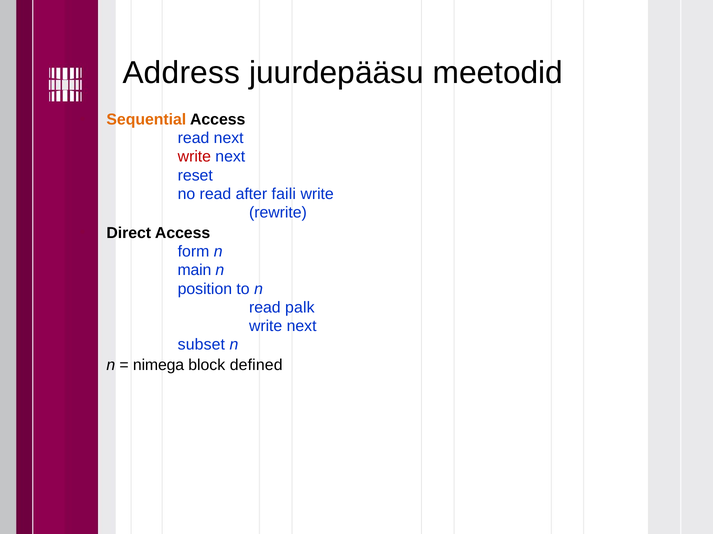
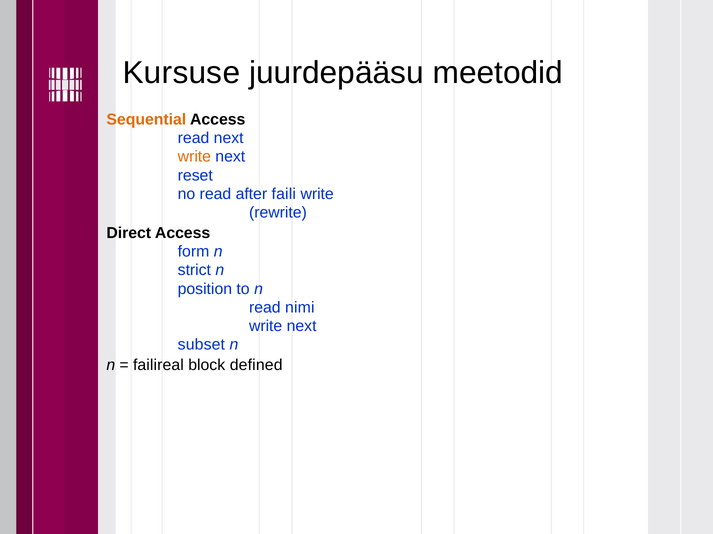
Address: Address -> Kursuse
write at (194, 157) colour: red -> orange
main: main -> strict
palk: palk -> nimi
nimega: nimega -> failireal
